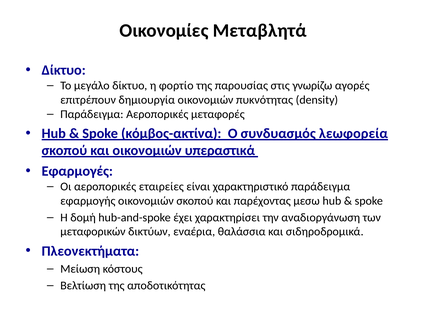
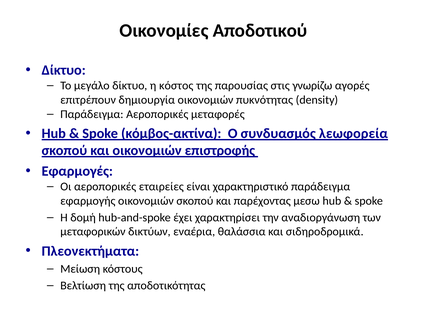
Μεταβλητά: Μεταβλητά -> Αποδοτικού
φορτίο: φορτίο -> κόστος
υπεραστικά: υπεραστικά -> επιστροφής
